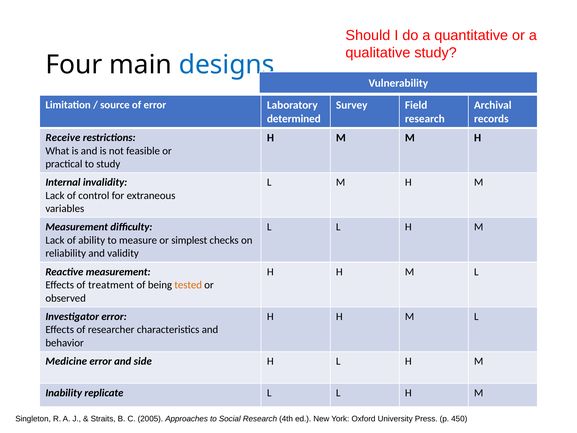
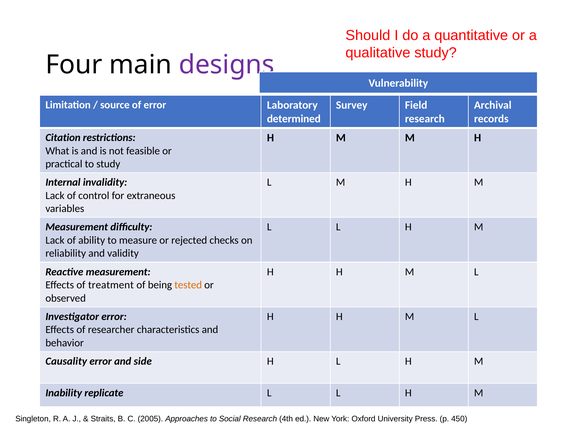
designs colour: blue -> purple
Receive: Receive -> Citation
simplest: simplest -> rejected
Medicine: Medicine -> Causality
